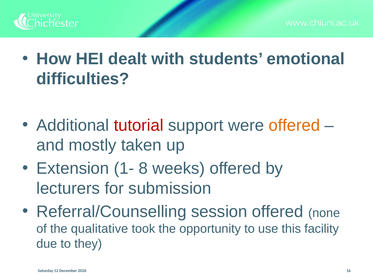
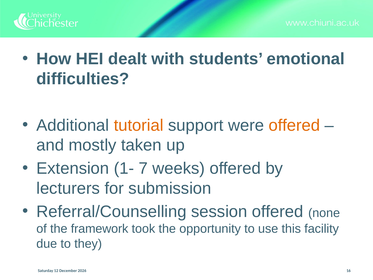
tutorial colour: red -> orange
8: 8 -> 7
qualitative: qualitative -> framework
